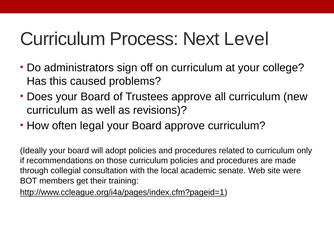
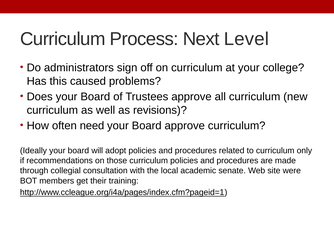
legal: legal -> need
